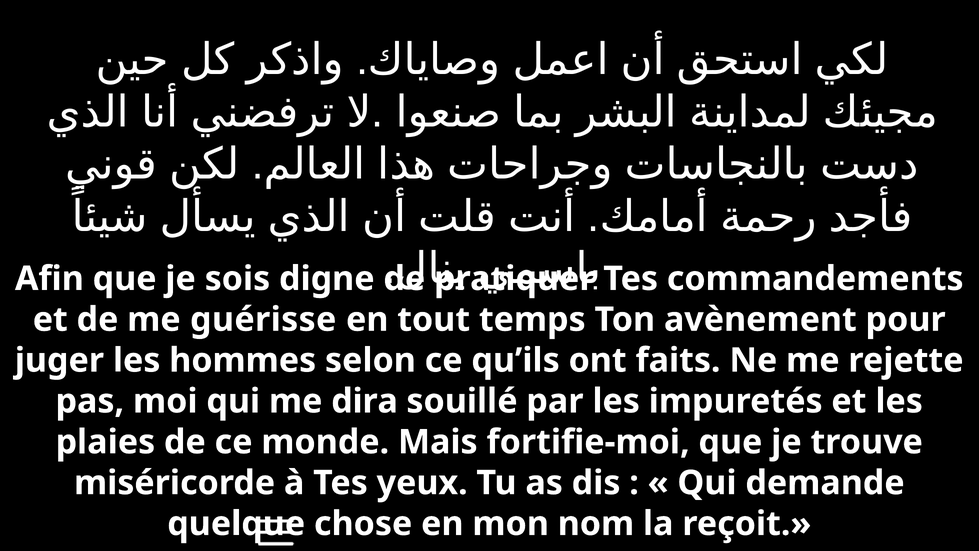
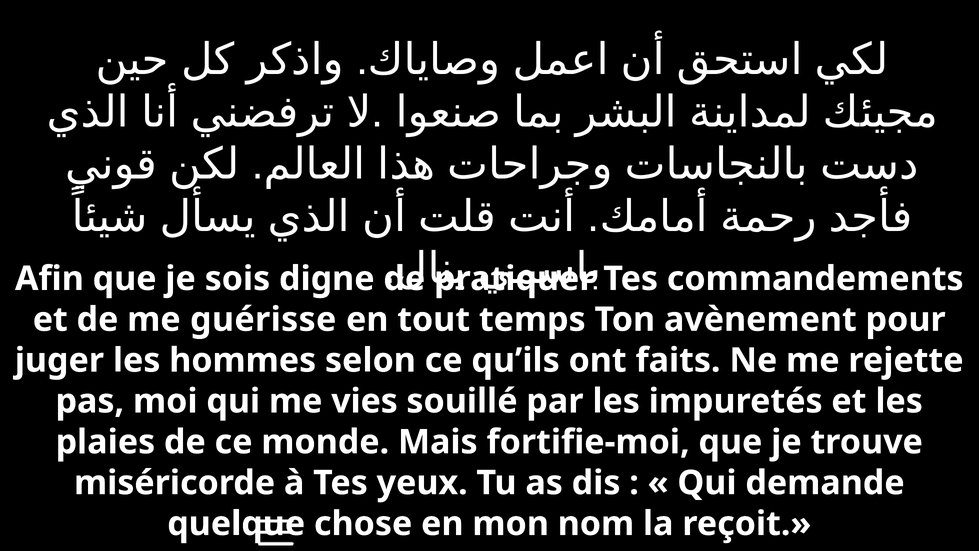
dira: dira -> vies
